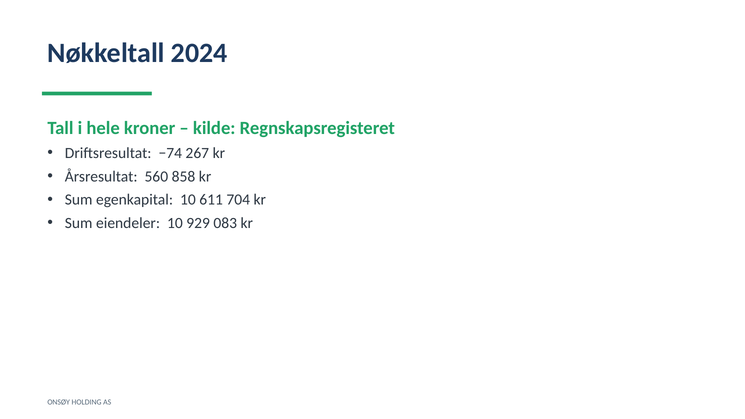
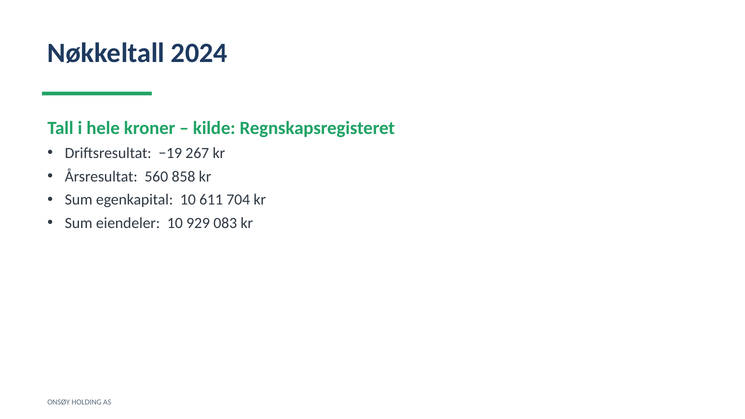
−74: −74 -> −19
